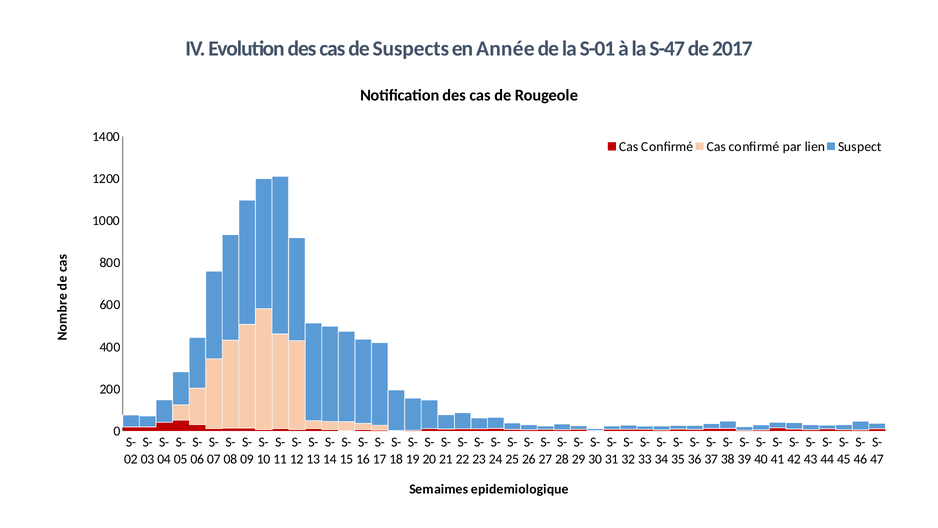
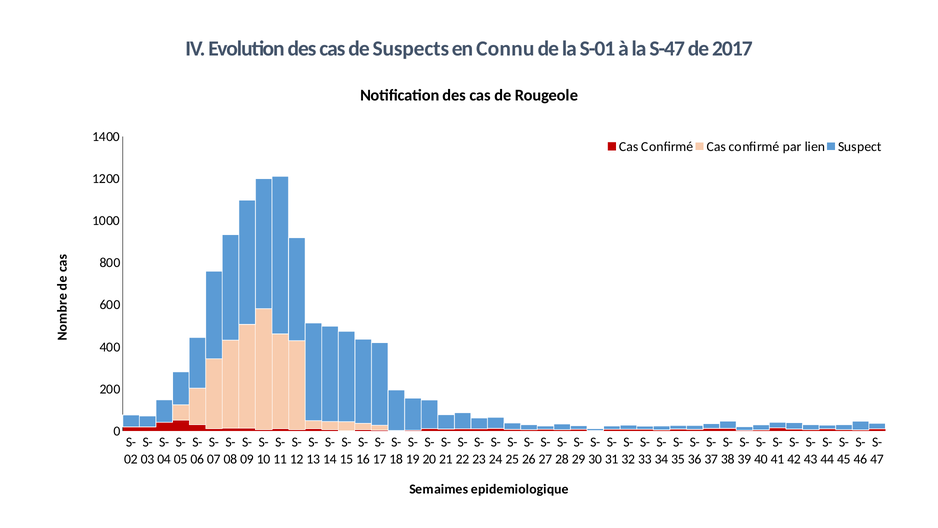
Année: Année -> Connu
